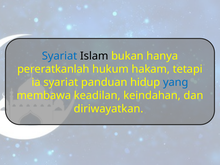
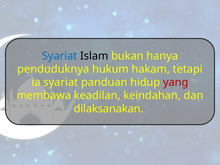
pereratkanlah: pereratkanlah -> penduduknya
yang colour: blue -> red
diriwayatkan: diriwayatkan -> dilaksanakan
